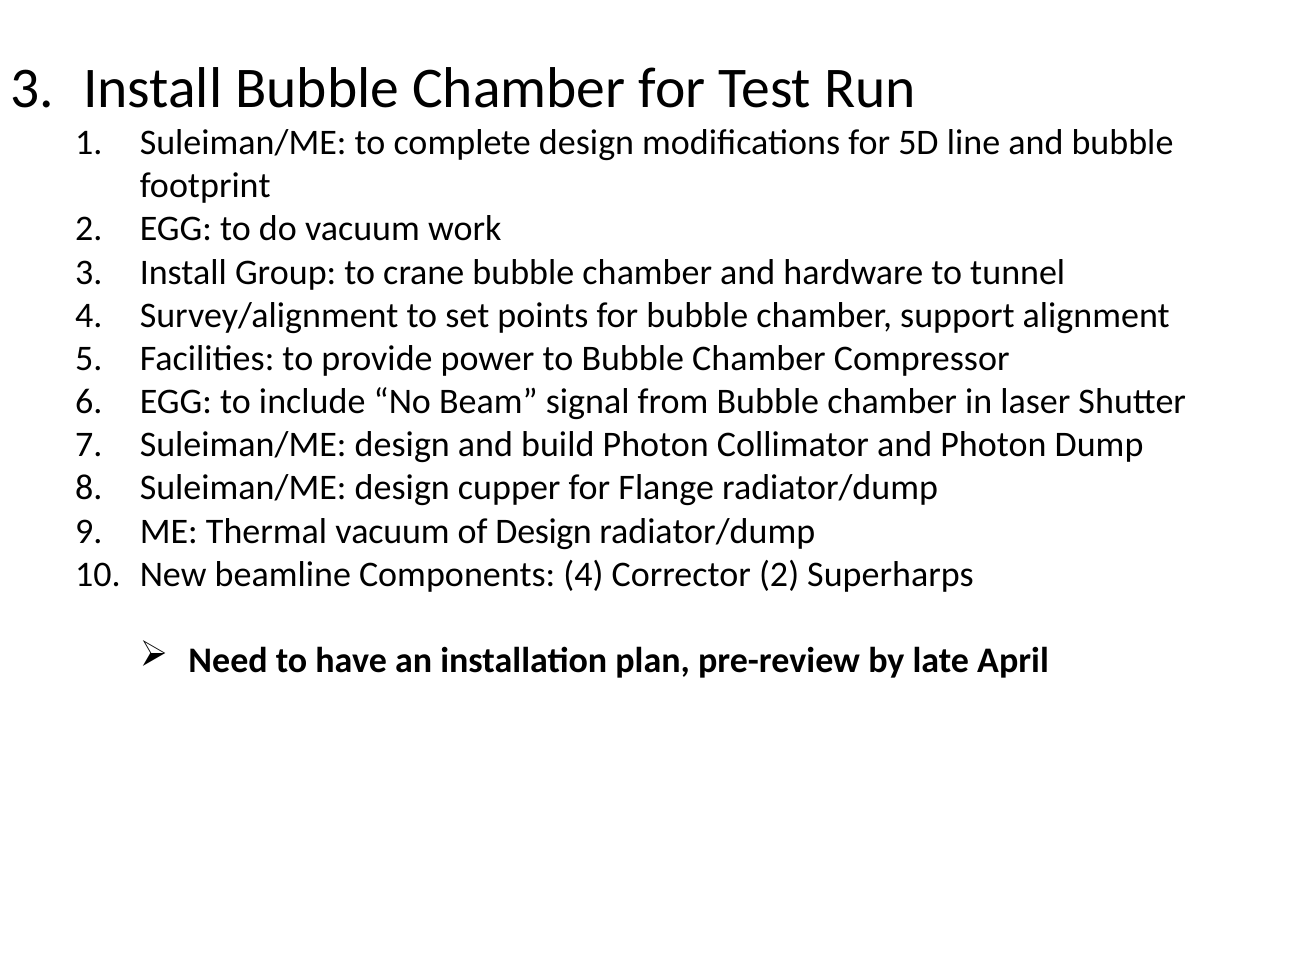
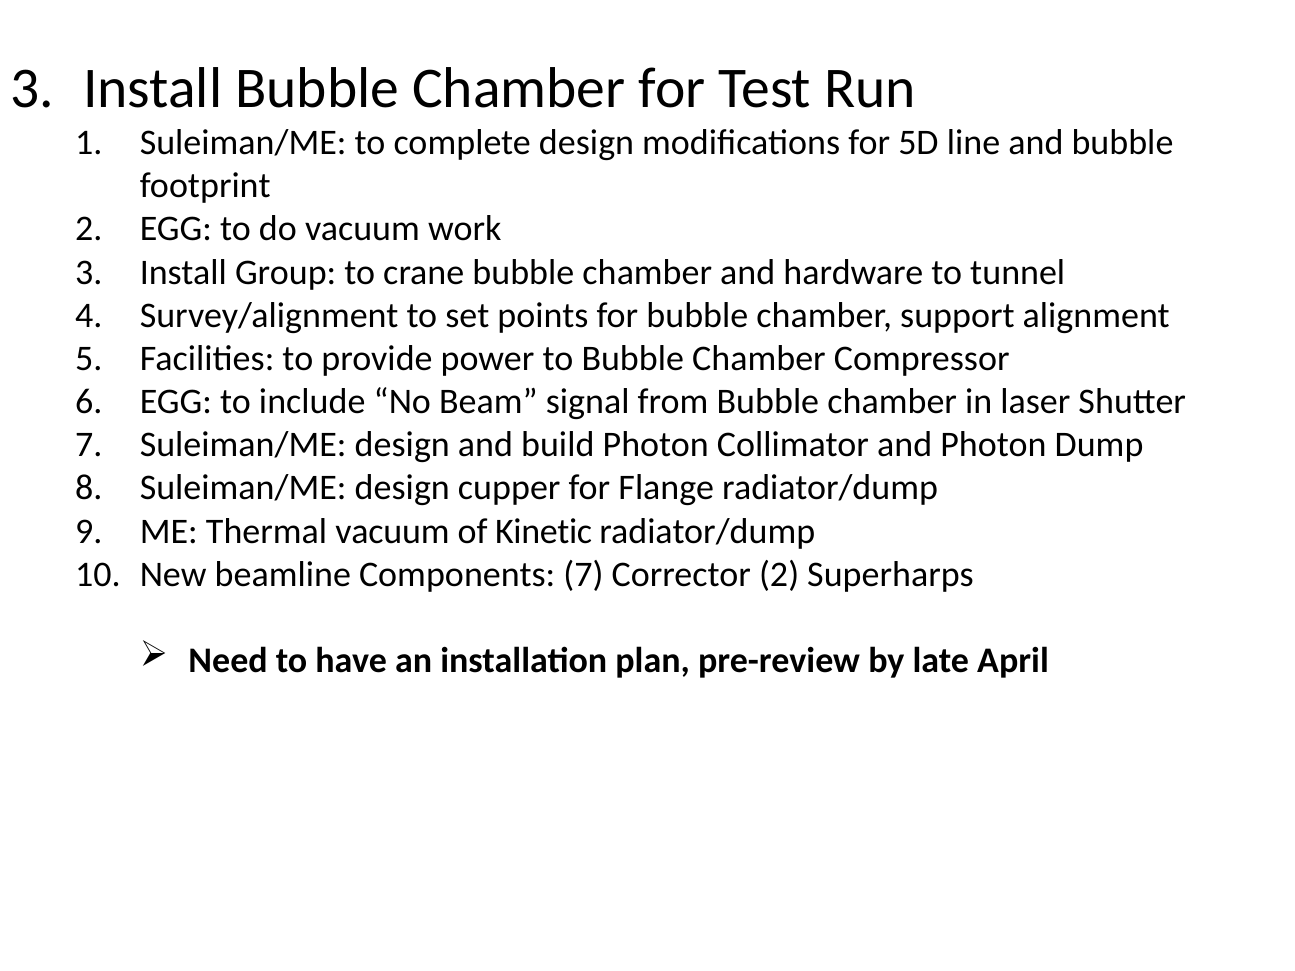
of Design: Design -> Kinetic
Components 4: 4 -> 7
